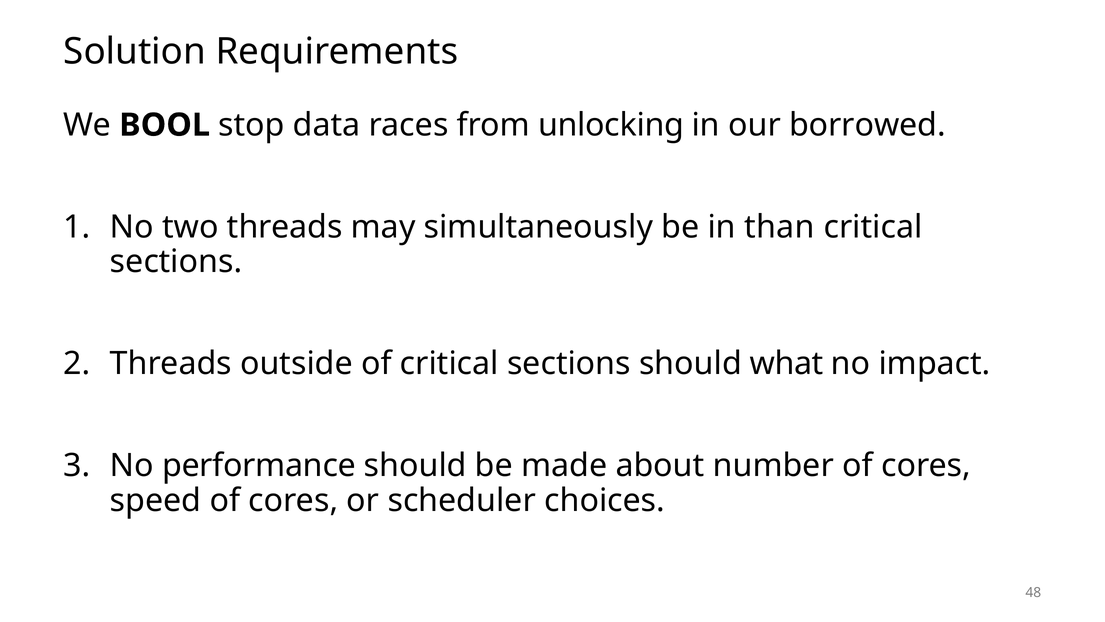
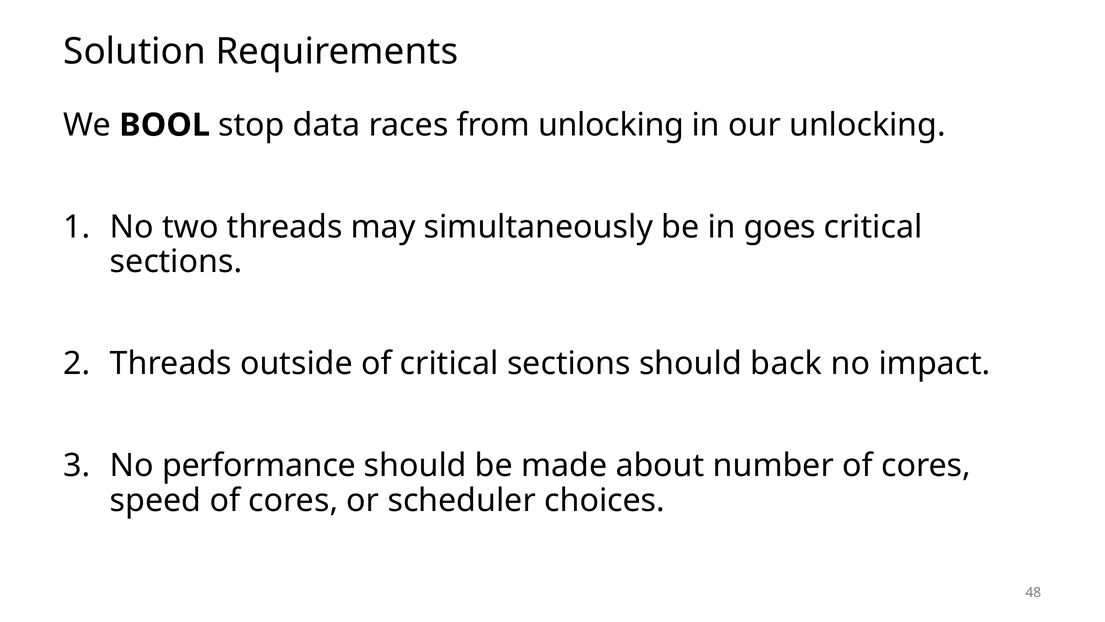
our borrowed: borrowed -> unlocking
than: than -> goes
what: what -> back
